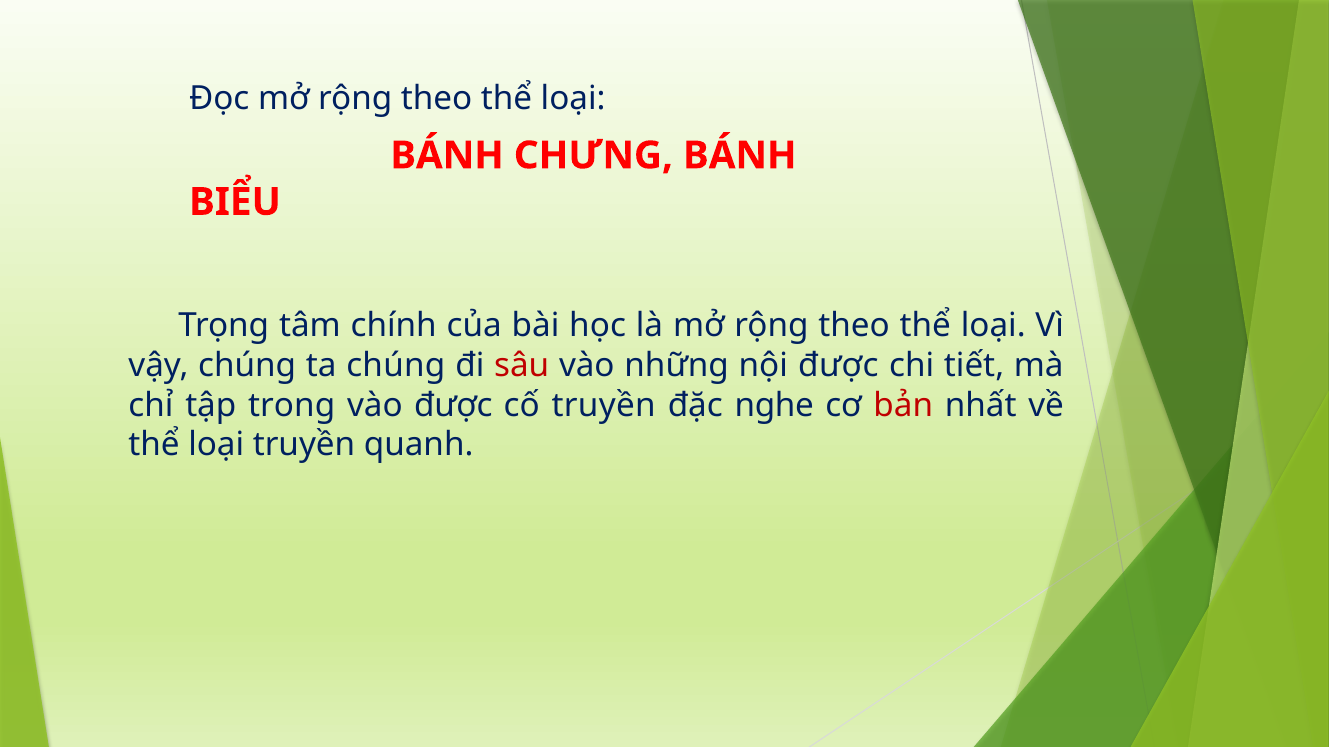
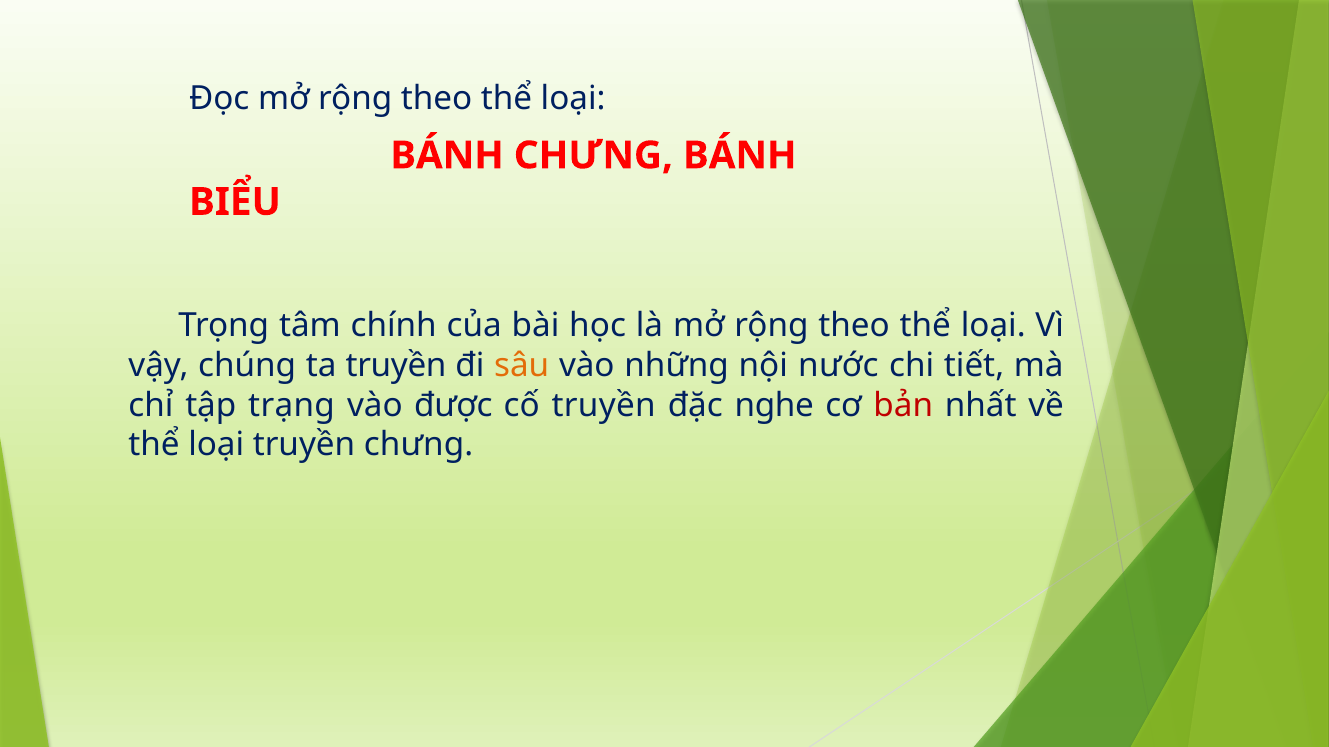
ta chúng: chúng -> truyền
sâu colour: red -> orange
nội được: được -> nước
trong: trong -> trạng
truyền quanh: quanh -> chưng
